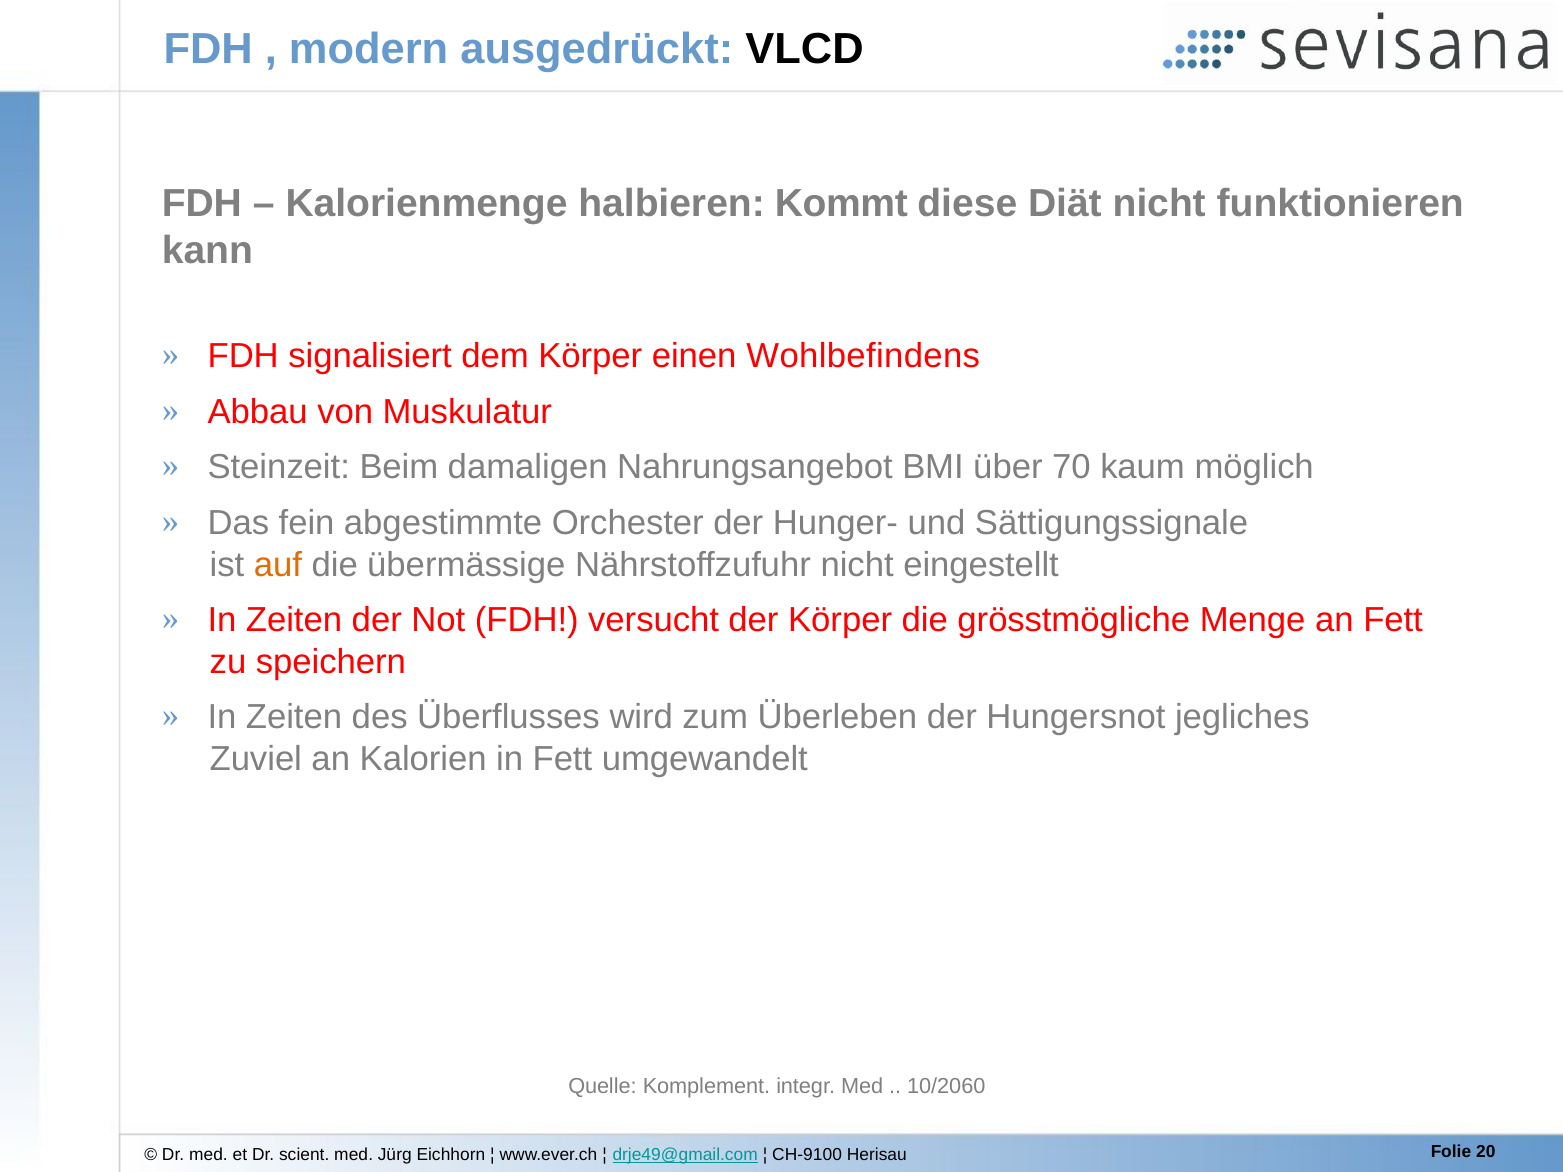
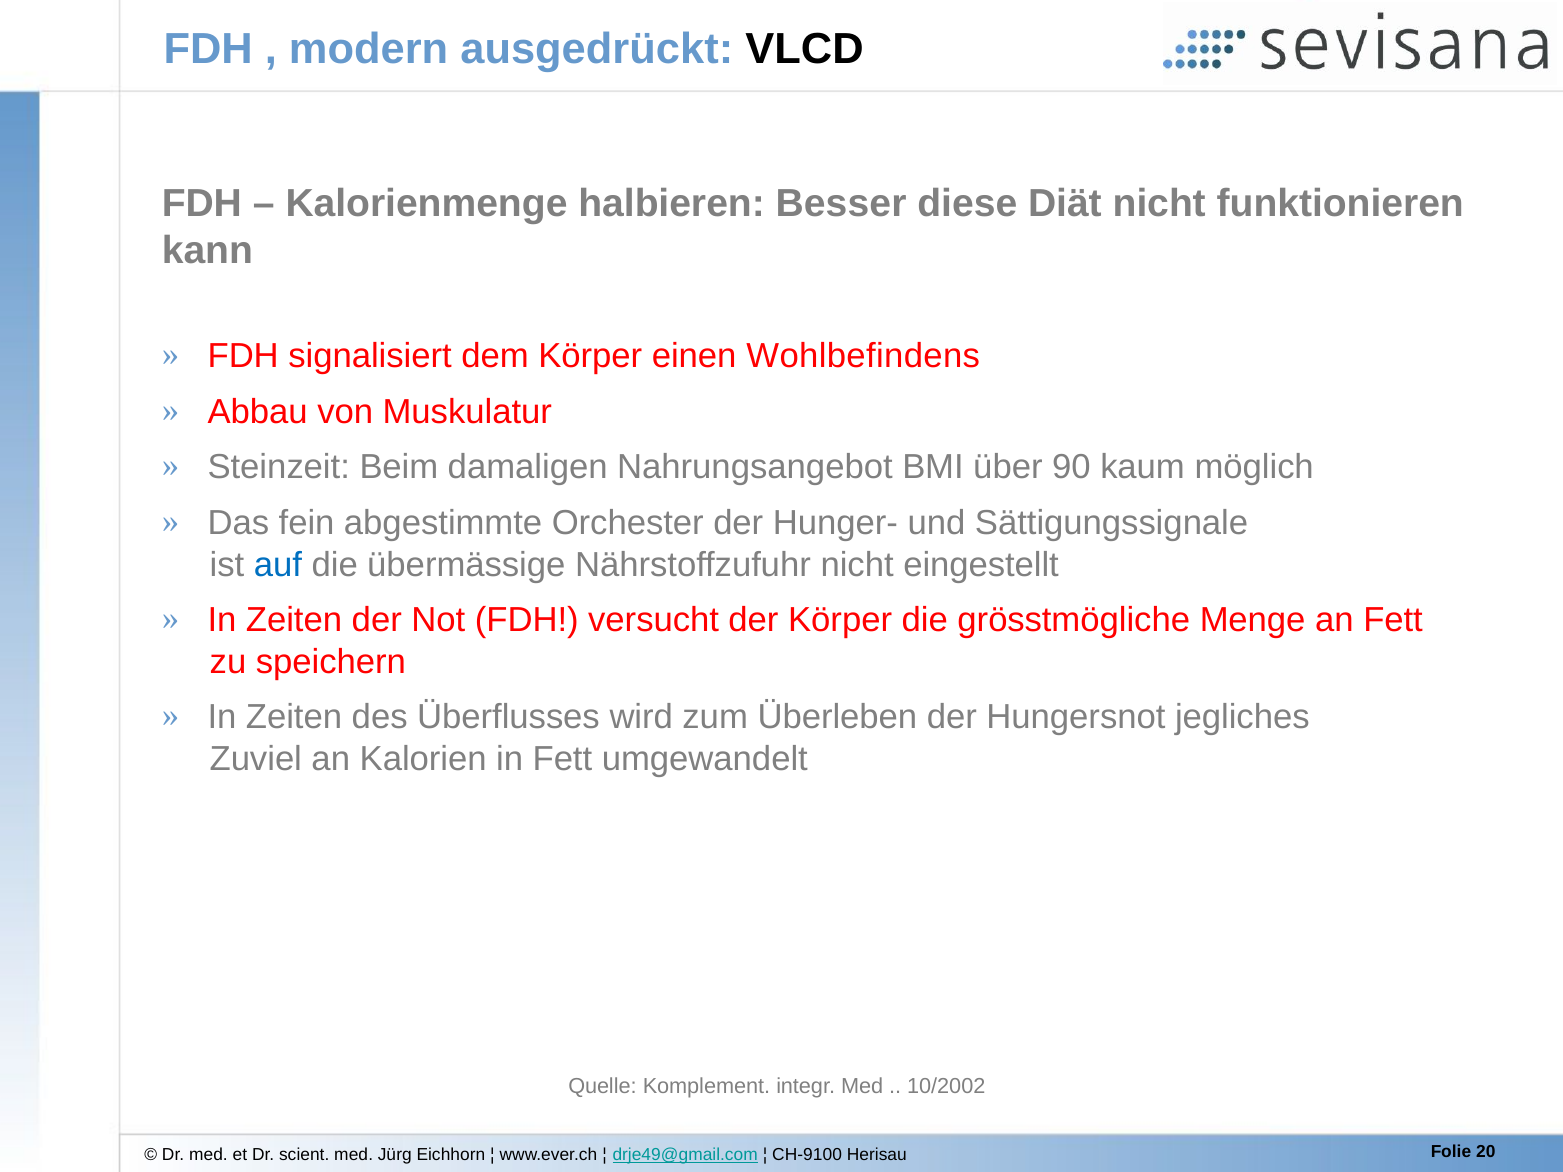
Kommt: Kommt -> Besser
70: 70 -> 90
auf colour: orange -> blue
10/2060: 10/2060 -> 10/2002
